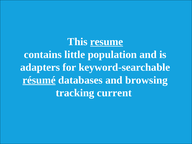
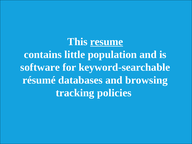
adapters: adapters -> software
résumé underline: present -> none
current: current -> policies
